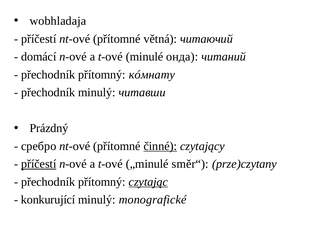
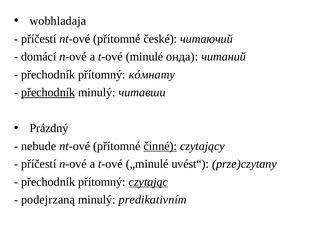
větná: větná -> české
přechodník at (48, 93) underline: none -> present
сребро: сребро -> nebude
příčestí at (39, 164) underline: present -> none
směr“: směr“ -> uvést“
konkurující: konkurující -> podejrzaną
monografické: monografické -> predikativním
